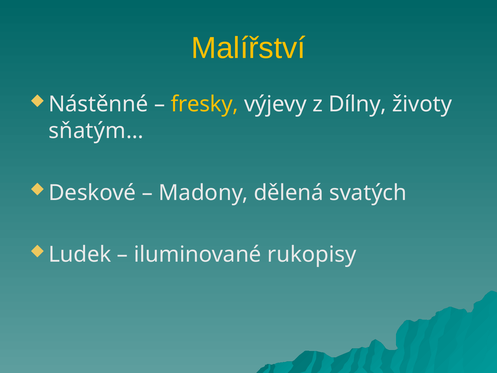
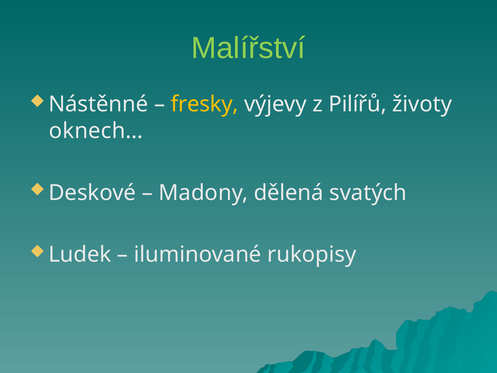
Malířství colour: yellow -> light green
Dílny: Dílny -> Pilířů
sňatým…: sňatým… -> oknech…
